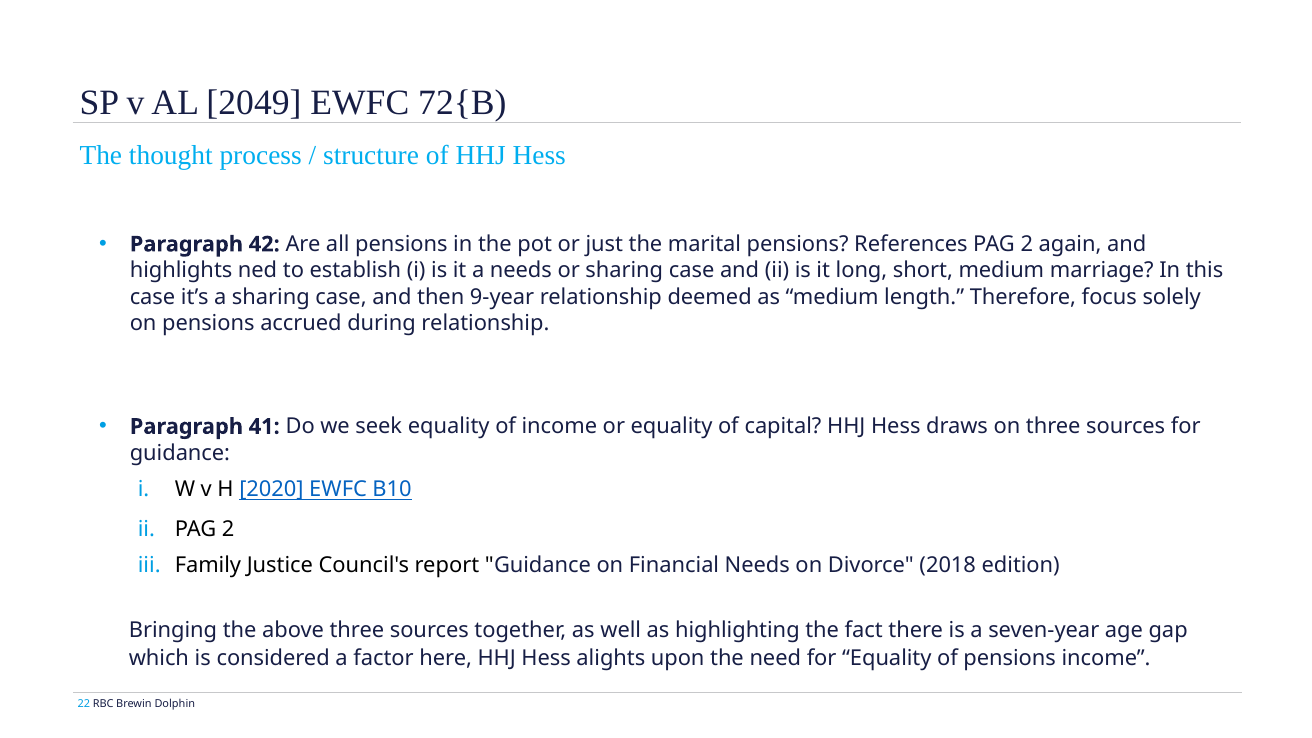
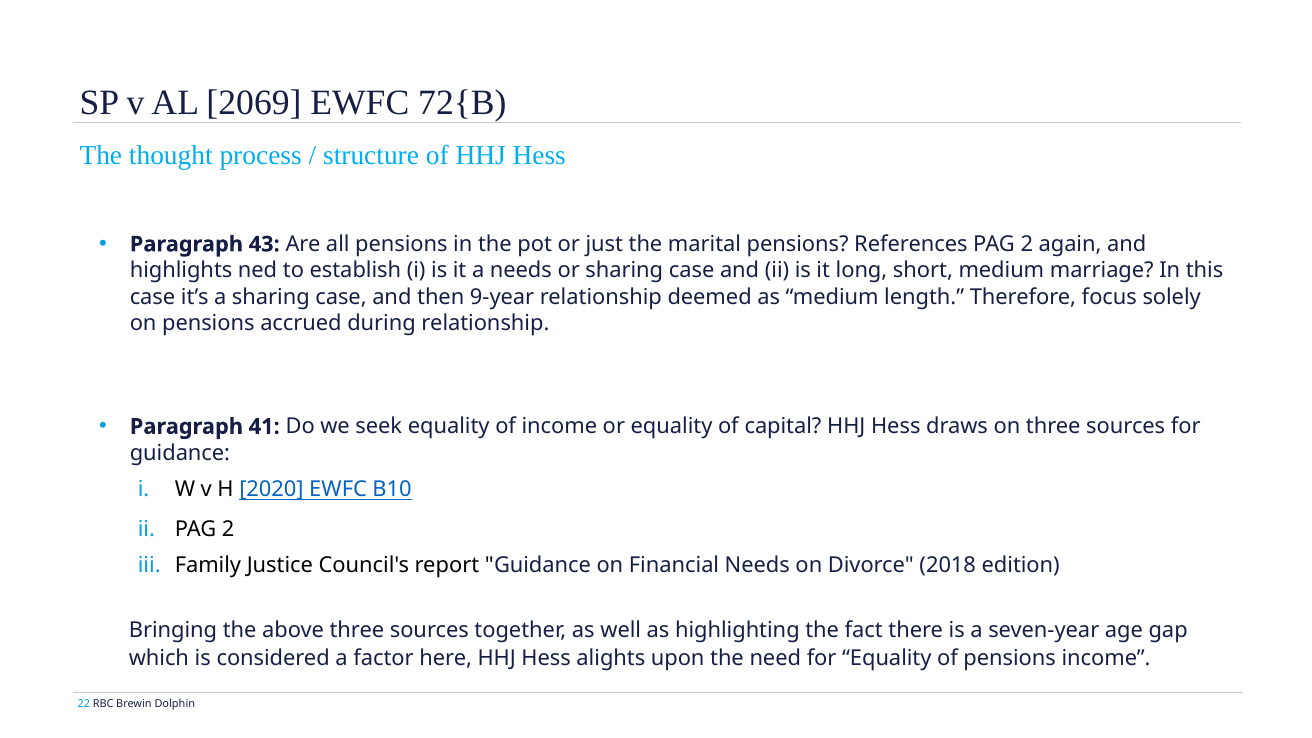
2049: 2049 -> 2069
42: 42 -> 43
